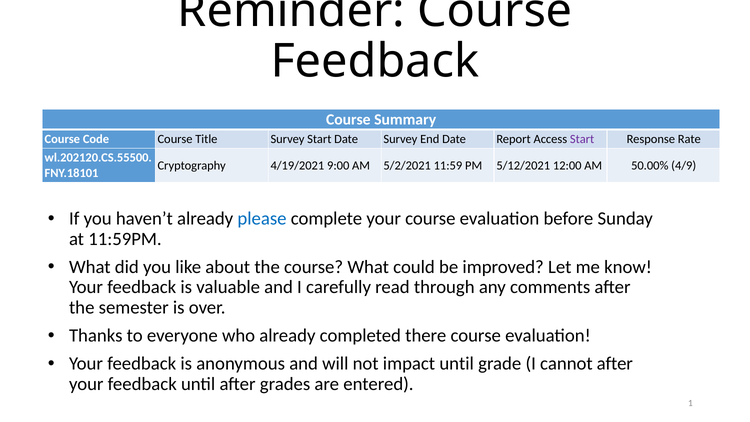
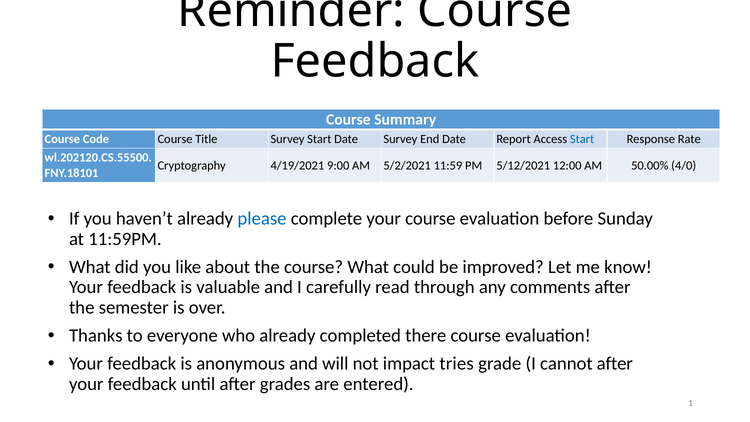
Start at (582, 139) colour: purple -> blue
4/9: 4/9 -> 4/0
impact until: until -> tries
